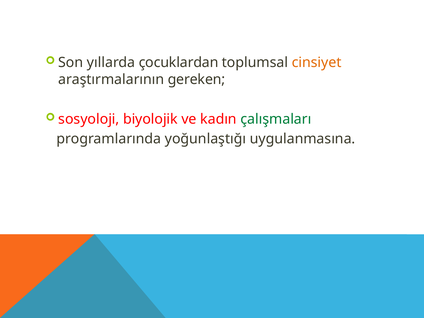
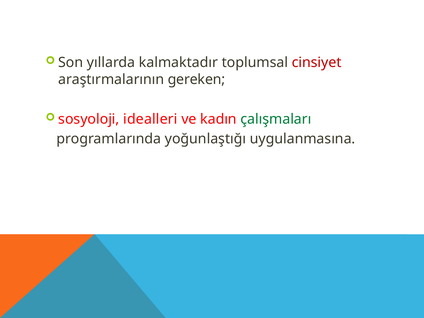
çocuklardan: çocuklardan -> kalmaktadır
cinsiyet colour: orange -> red
biyolojik: biyolojik -> idealleri
